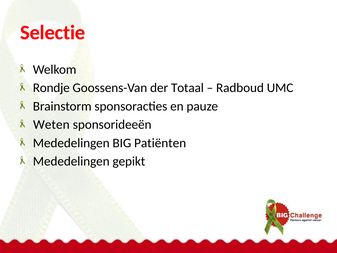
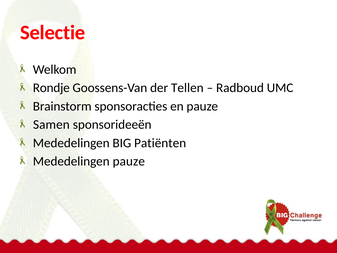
Totaal: Totaal -> Tellen
Weten: Weten -> Samen
Mededelingen gepikt: gepikt -> pauze
